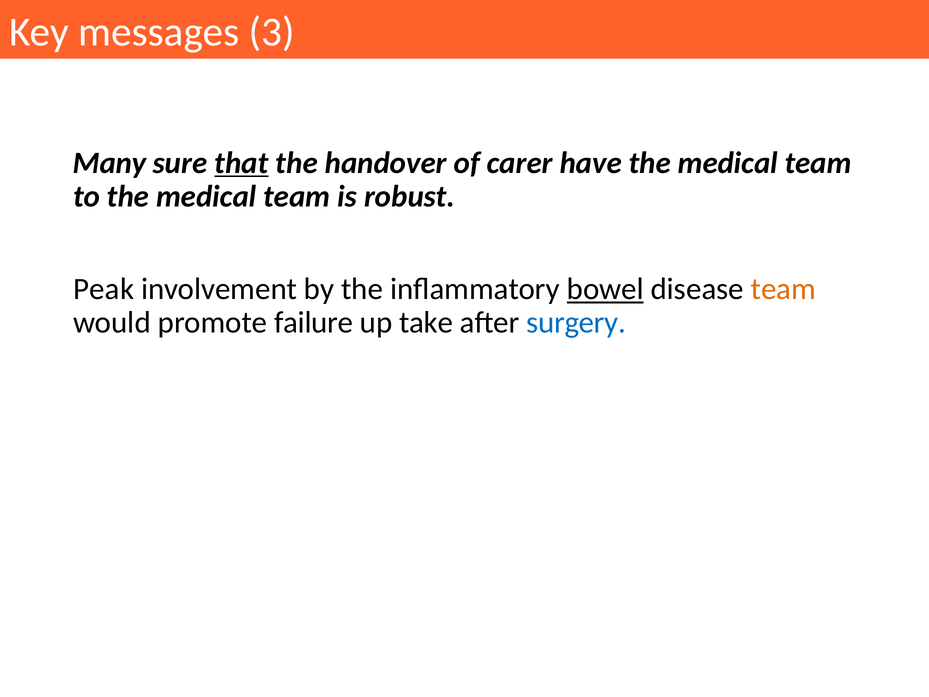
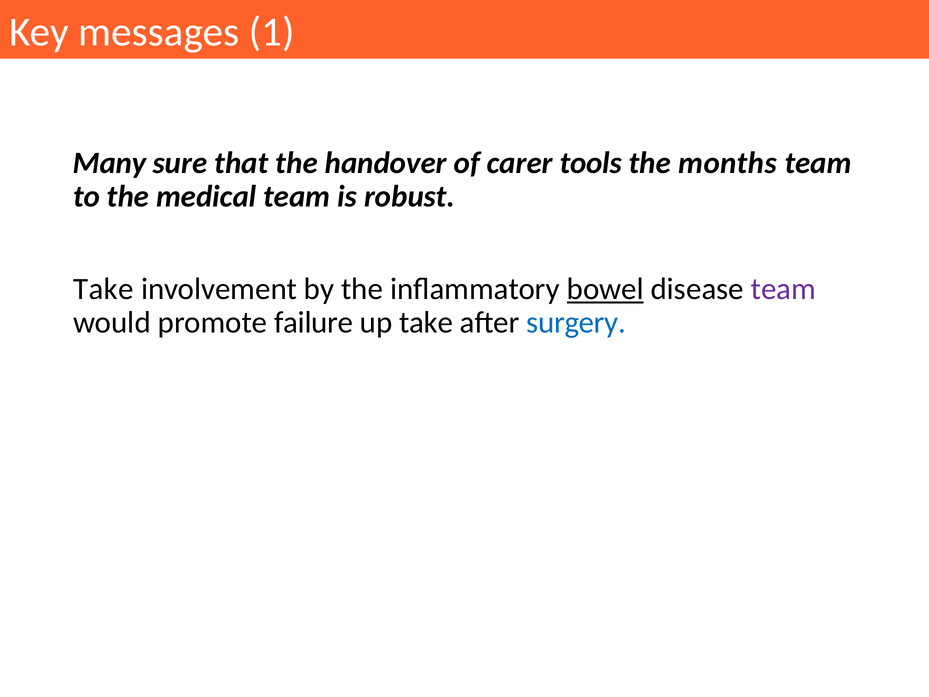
3: 3 -> 1
that underline: present -> none
have: have -> tools
medical at (728, 163): medical -> months
Peak at (104, 289): Peak -> Take
team at (783, 289) colour: orange -> purple
